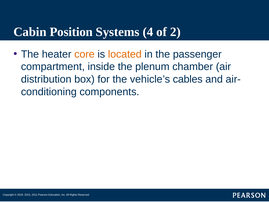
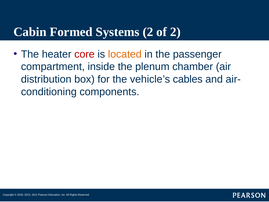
Position: Position -> Formed
Systems 4: 4 -> 2
core colour: orange -> red
